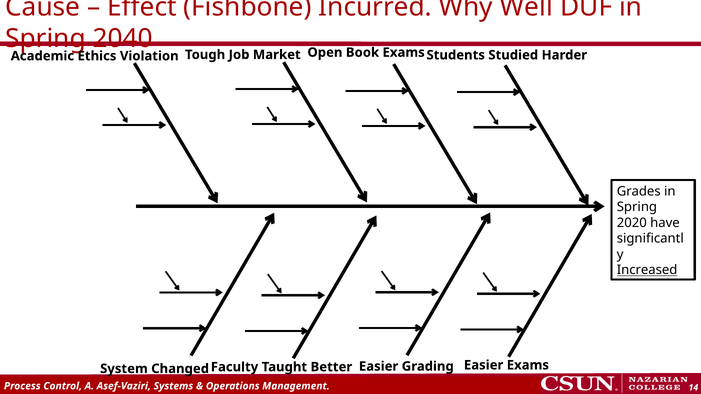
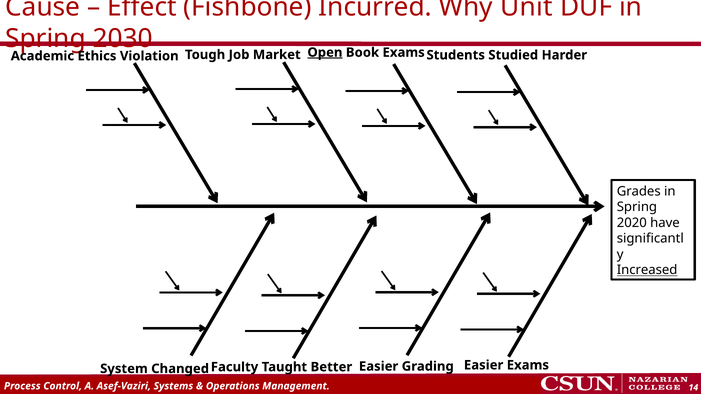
Well: Well -> Unit
2040: 2040 -> 2030
Open underline: none -> present
